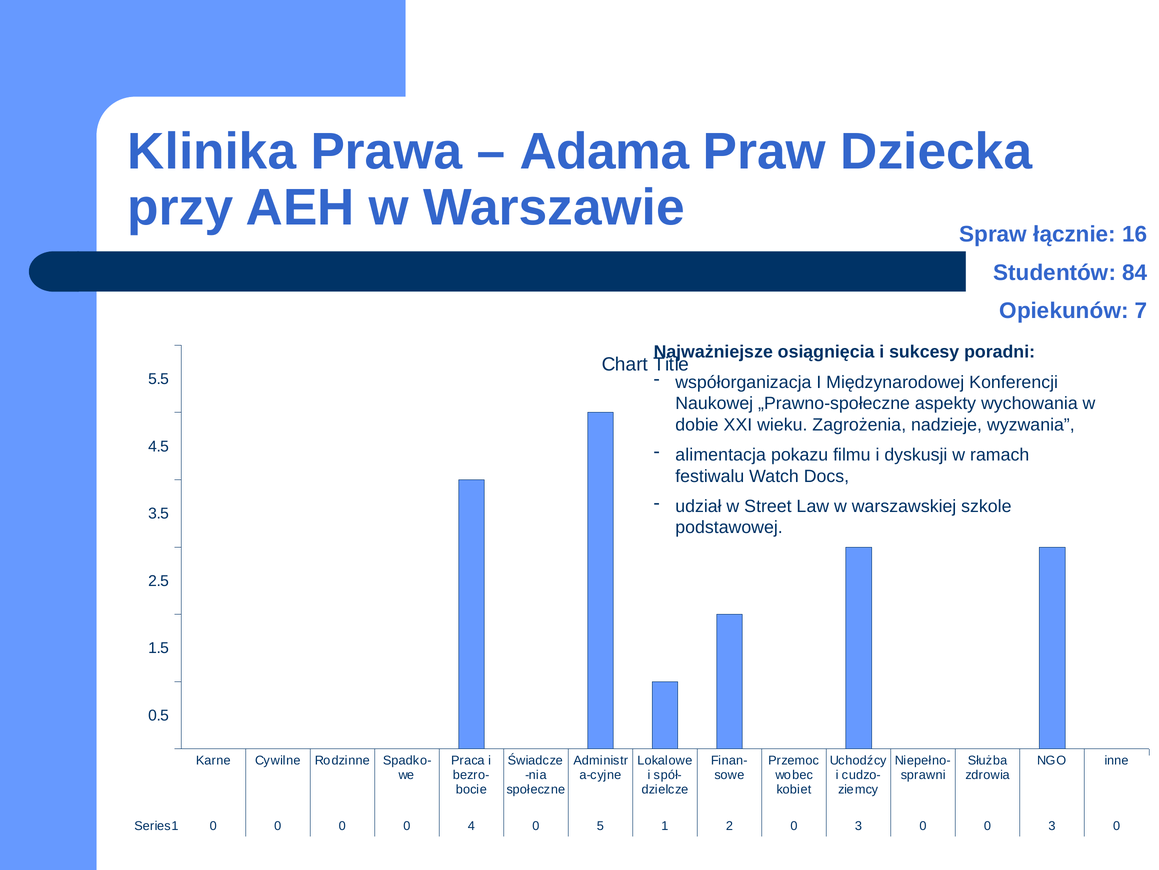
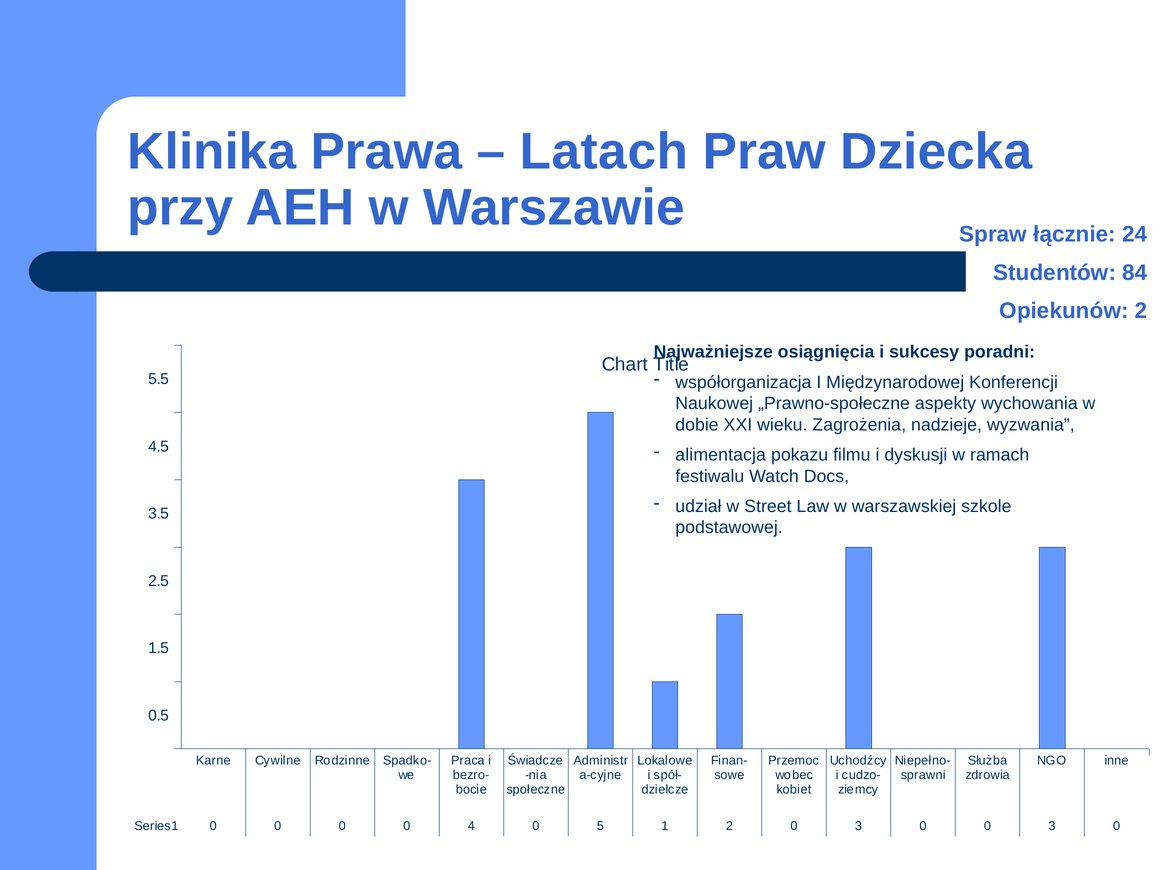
Adama: Adama -> Latach
16: 16 -> 24
Opiekunów 7: 7 -> 2
